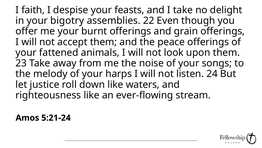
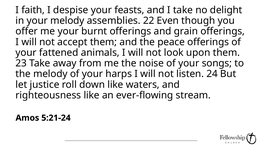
your bigotry: bigotry -> melody
